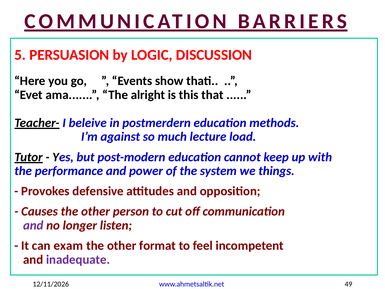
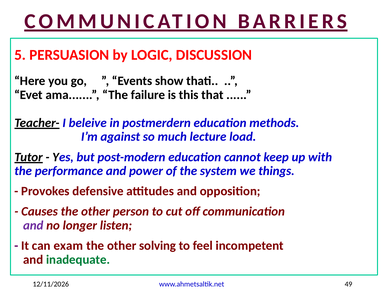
alright: alright -> failure
format: format -> solving
inadequate colour: purple -> green
